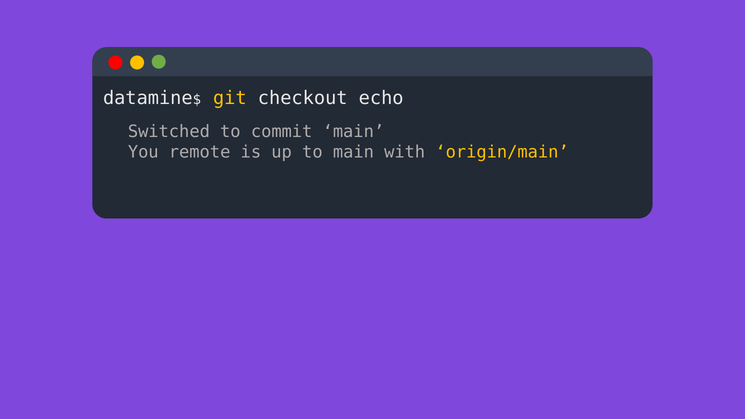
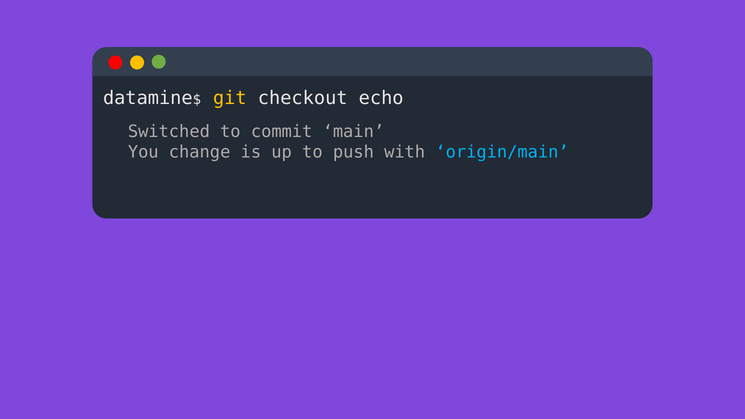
remote: remote -> change
to main: main -> push
origin/main colour: yellow -> light blue
